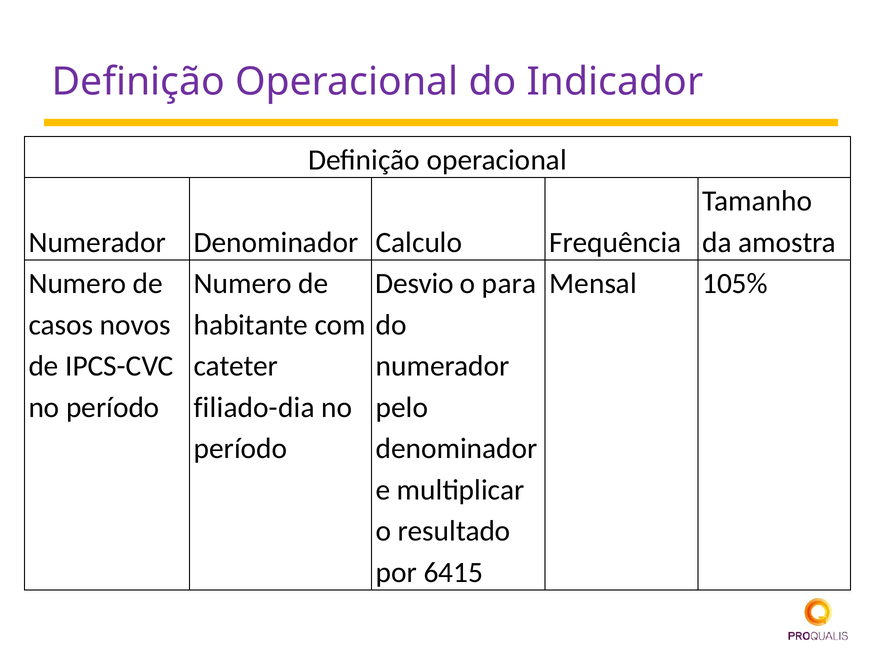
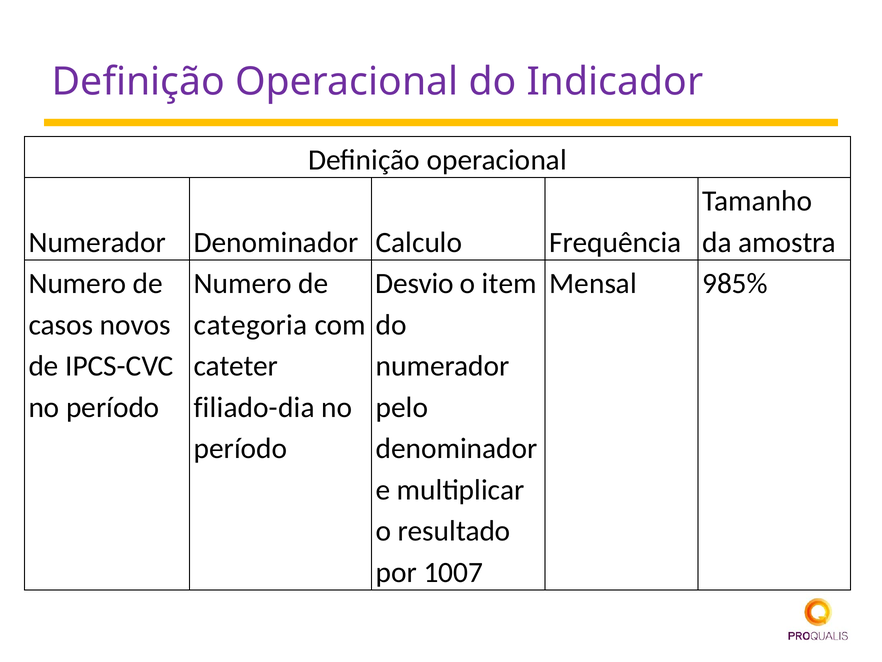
para: para -> item
105%: 105% -> 985%
habitante: habitante -> categoria
6415: 6415 -> 1007
